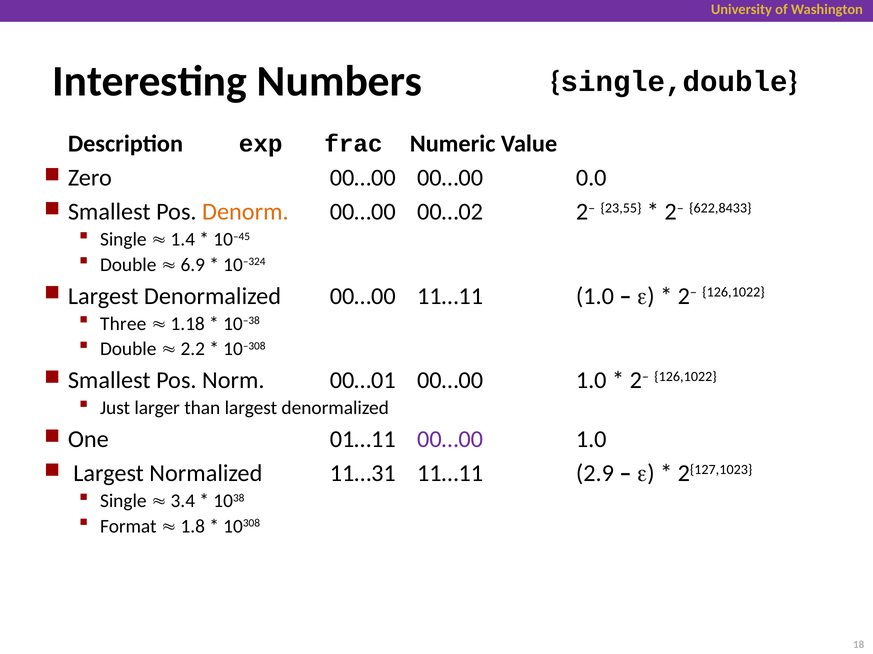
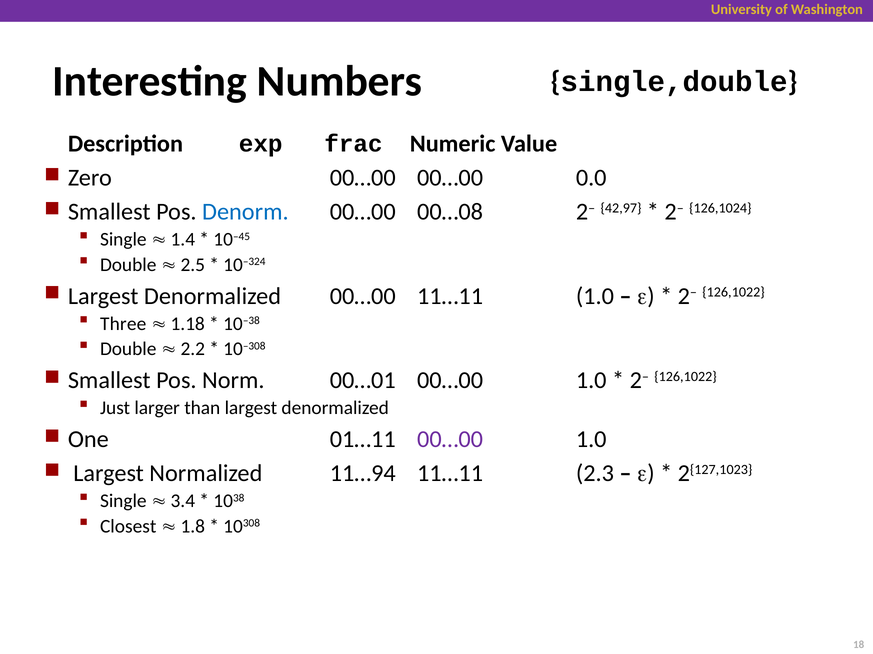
Denorm colour: orange -> blue
00…02: 00…02 -> 00…08
23,55: 23,55 -> 42,97
622,8433: 622,8433 -> 126,1024
6.9: 6.9 -> 2.5
11…31: 11…31 -> 11…94
2.9: 2.9 -> 2.3
Format: Format -> Closest
